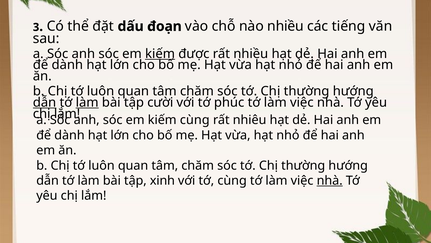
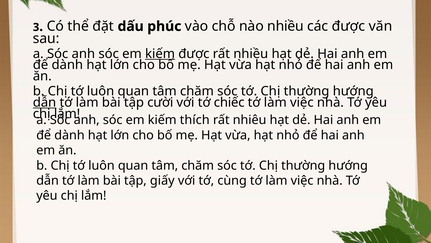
đoạn: đoạn -> phúc
các tiếng: tiếng -> được
làm at (87, 102) underline: present -> none
phúc: phúc -> chiếc
kiếm cùng: cùng -> thích
xinh: xinh -> giấy
nhà at (330, 180) underline: present -> none
